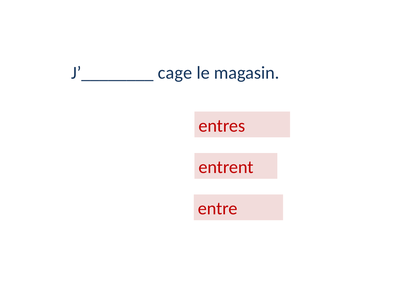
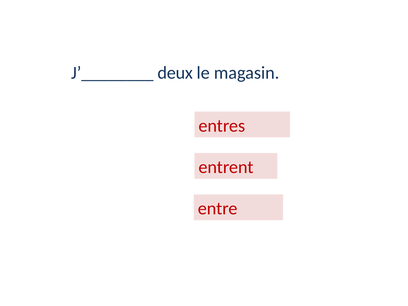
cage: cage -> deux
